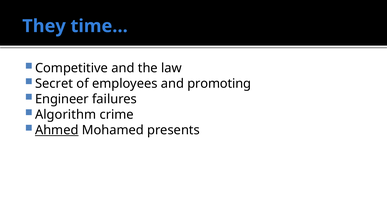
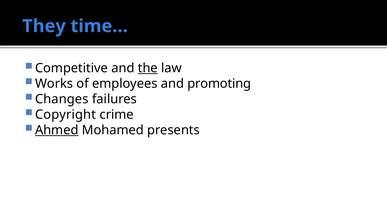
the underline: none -> present
Secret: Secret -> Works
Engineer: Engineer -> Changes
Algorithm: Algorithm -> Copyright
